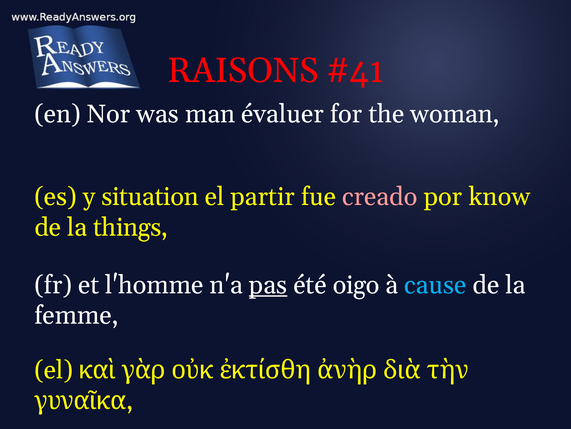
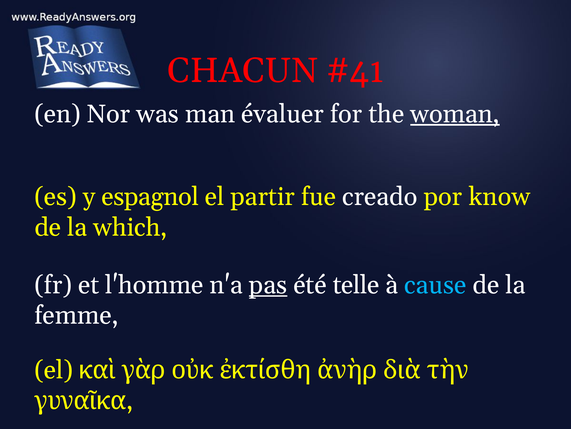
RAISONS: RAISONS -> CHACUN
woman underline: none -> present
situation: situation -> espagnol
creado colour: pink -> white
things: things -> which
oigo: oigo -> telle
